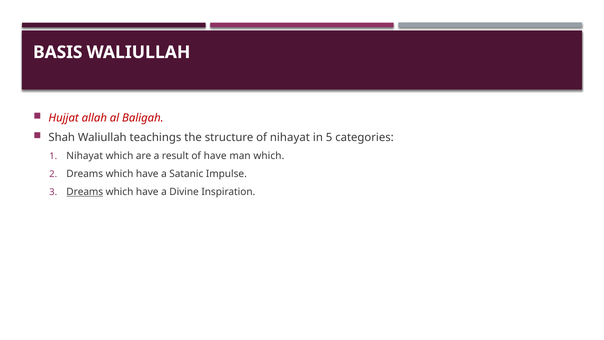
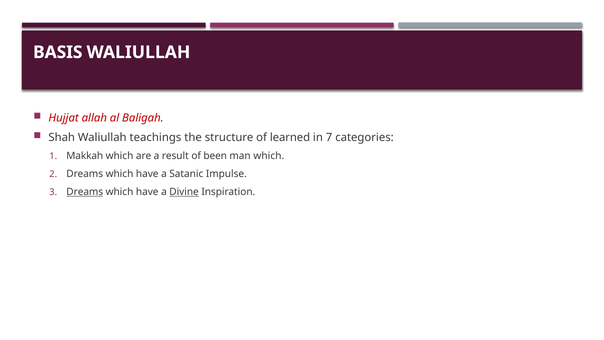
of nihayat: nihayat -> learned
5: 5 -> 7
Nihayat at (85, 156): Nihayat -> Makkah
of have: have -> been
Divine underline: none -> present
